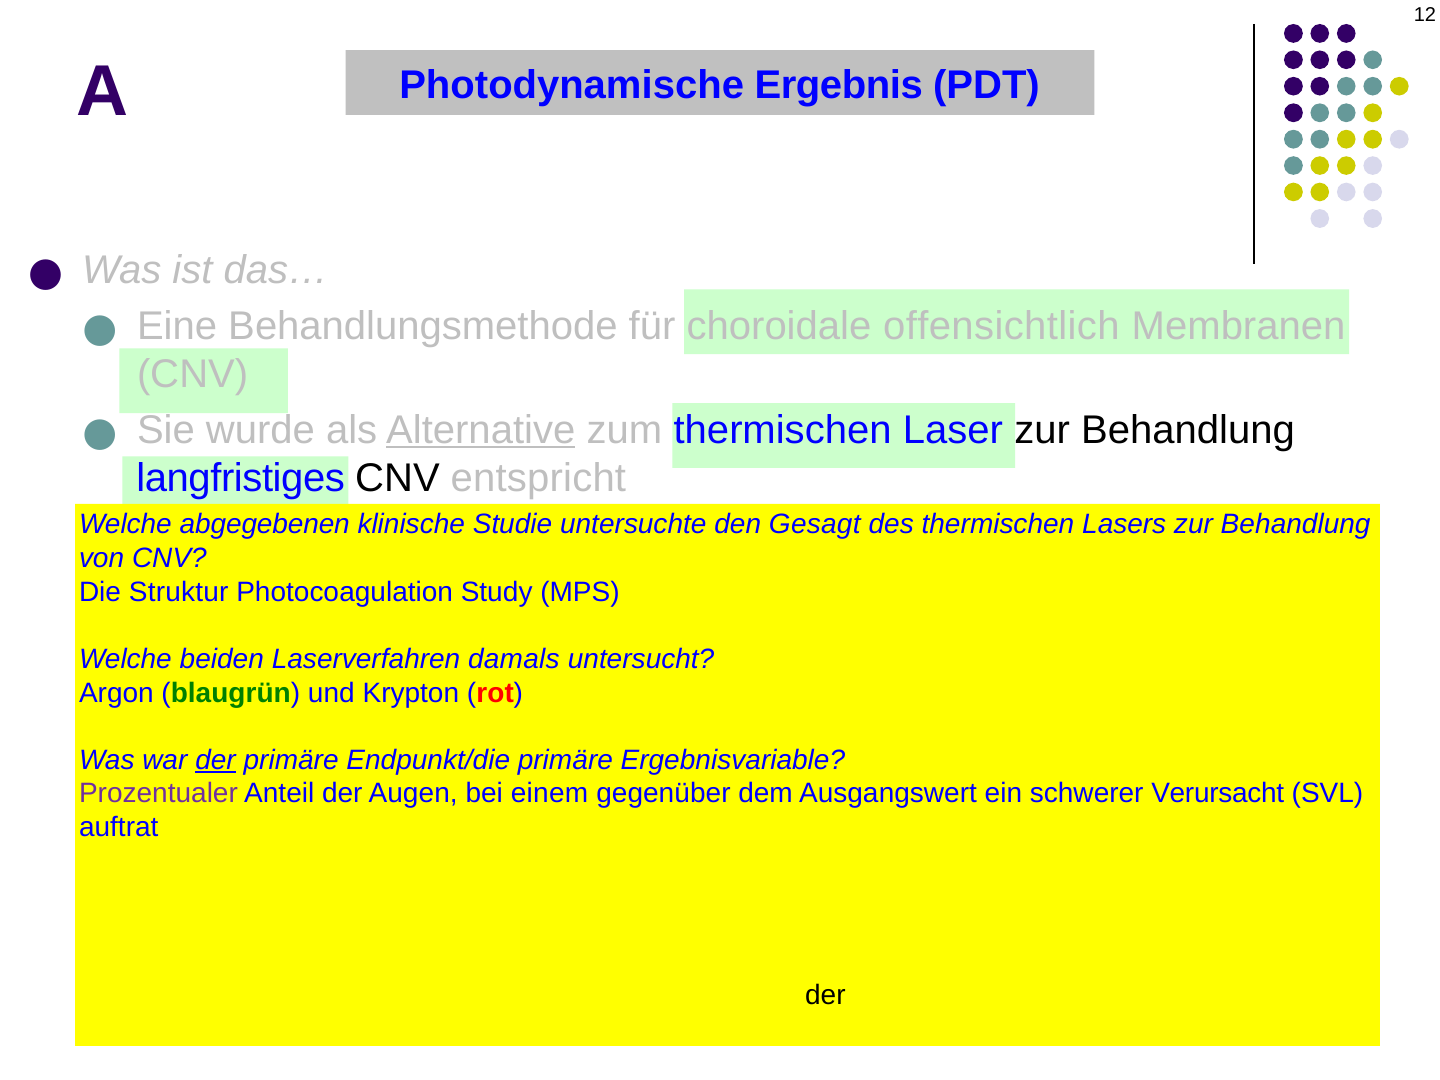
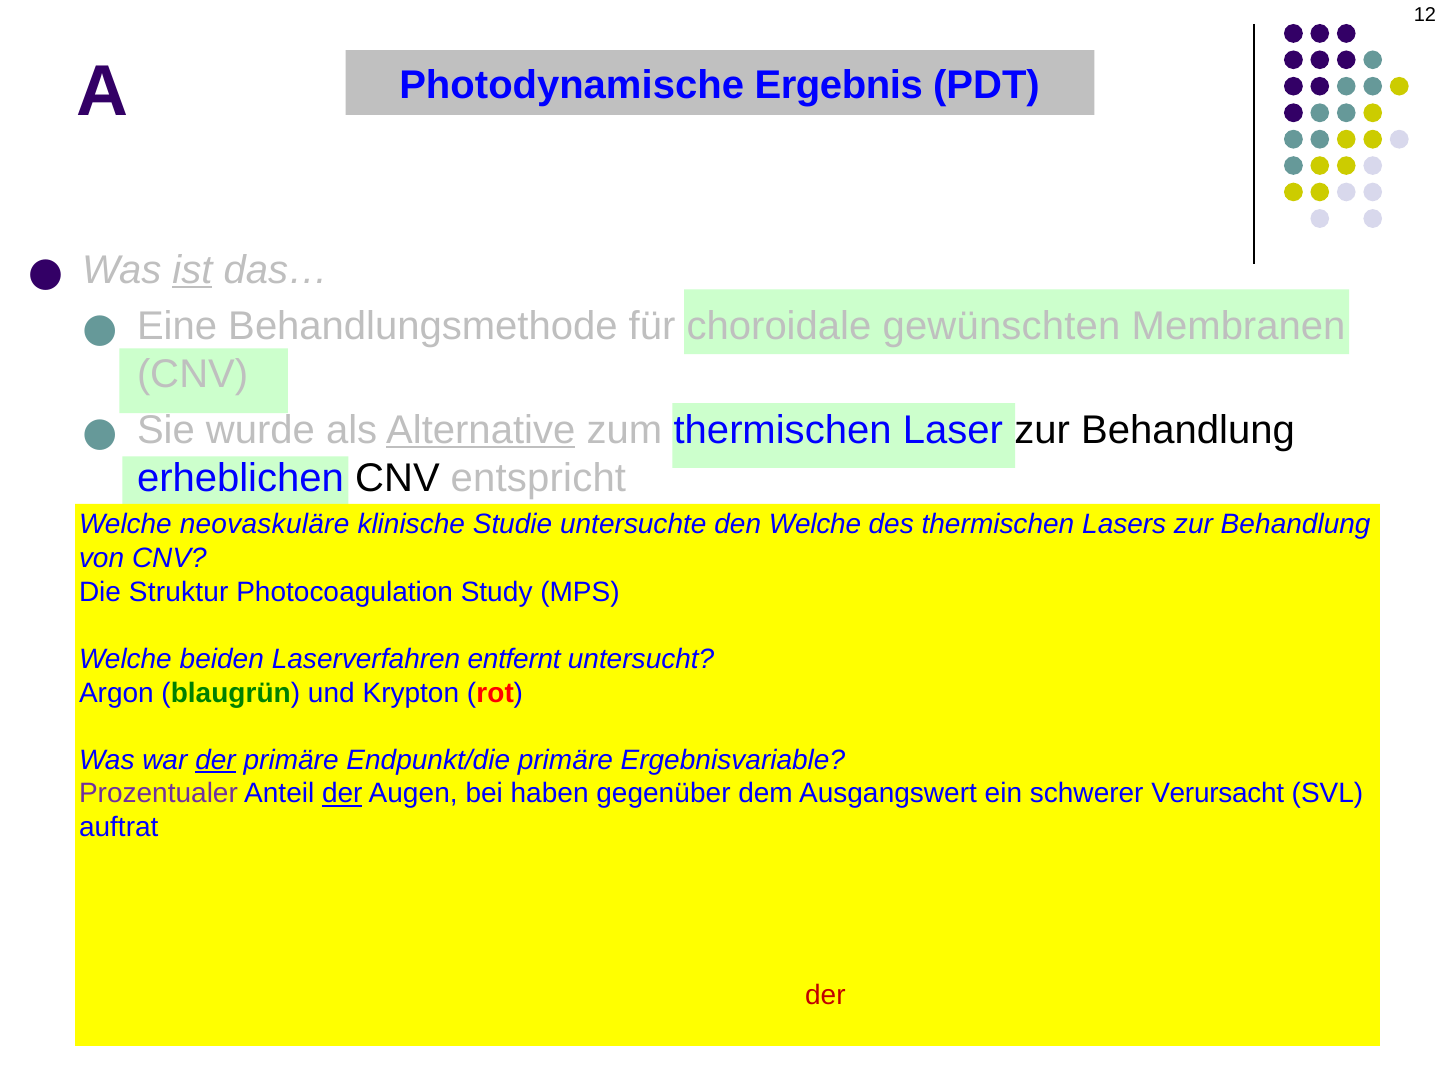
ist underline: none -> present
offensichtlich: offensichtlich -> gewünschten
langfristiges: langfristiges -> erheblichen
abgegebenen: abgegebenen -> neovaskuläre
den Gesagt: Gesagt -> Welche
damals: damals -> entfernt
der at (342, 794) underline: none -> present
einem: einem -> haben
der at (825, 995) colour: black -> red
